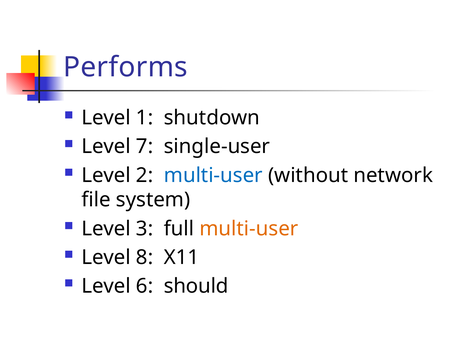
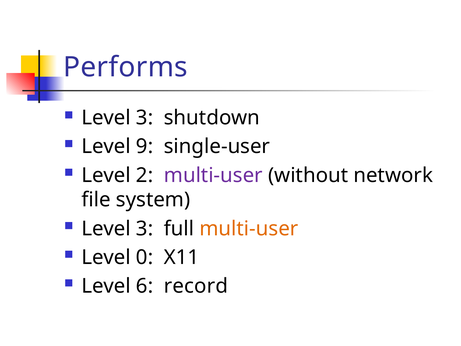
1 at (145, 118): 1 -> 3
7: 7 -> 9
multi-user at (213, 175) colour: blue -> purple
8: 8 -> 0
should: should -> record
